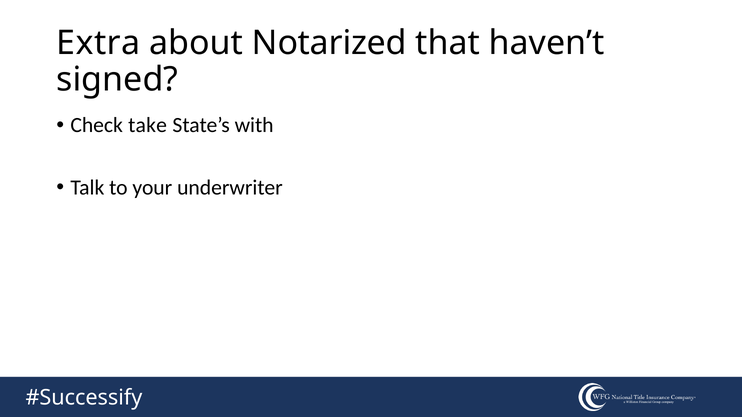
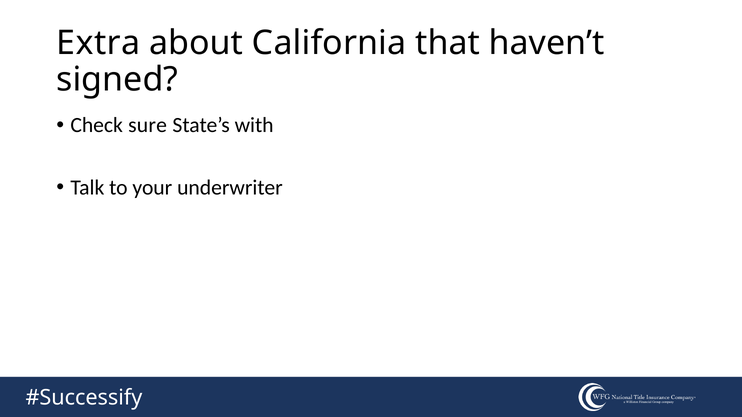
Notarized: Notarized -> California
take: take -> sure
